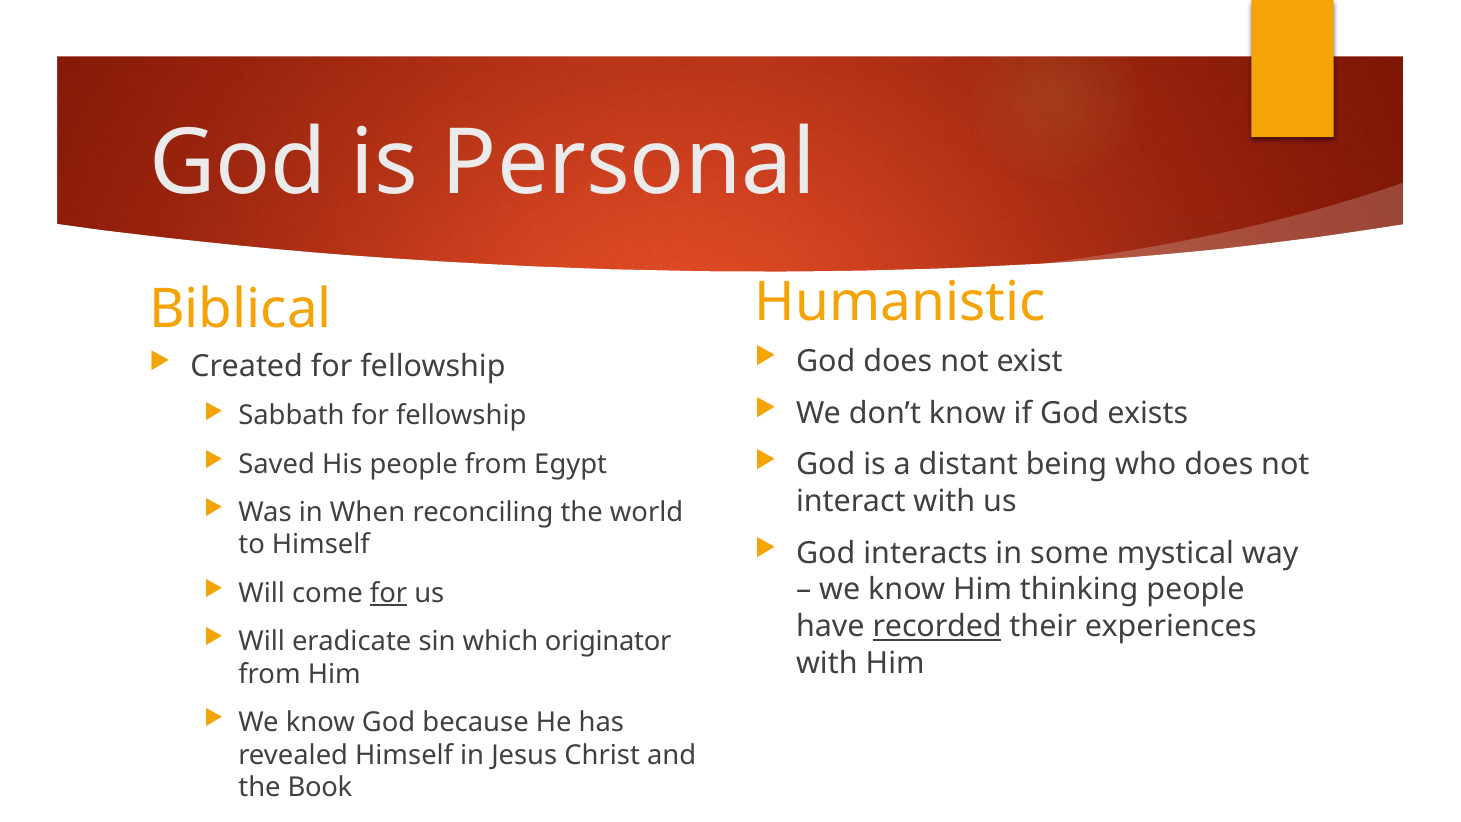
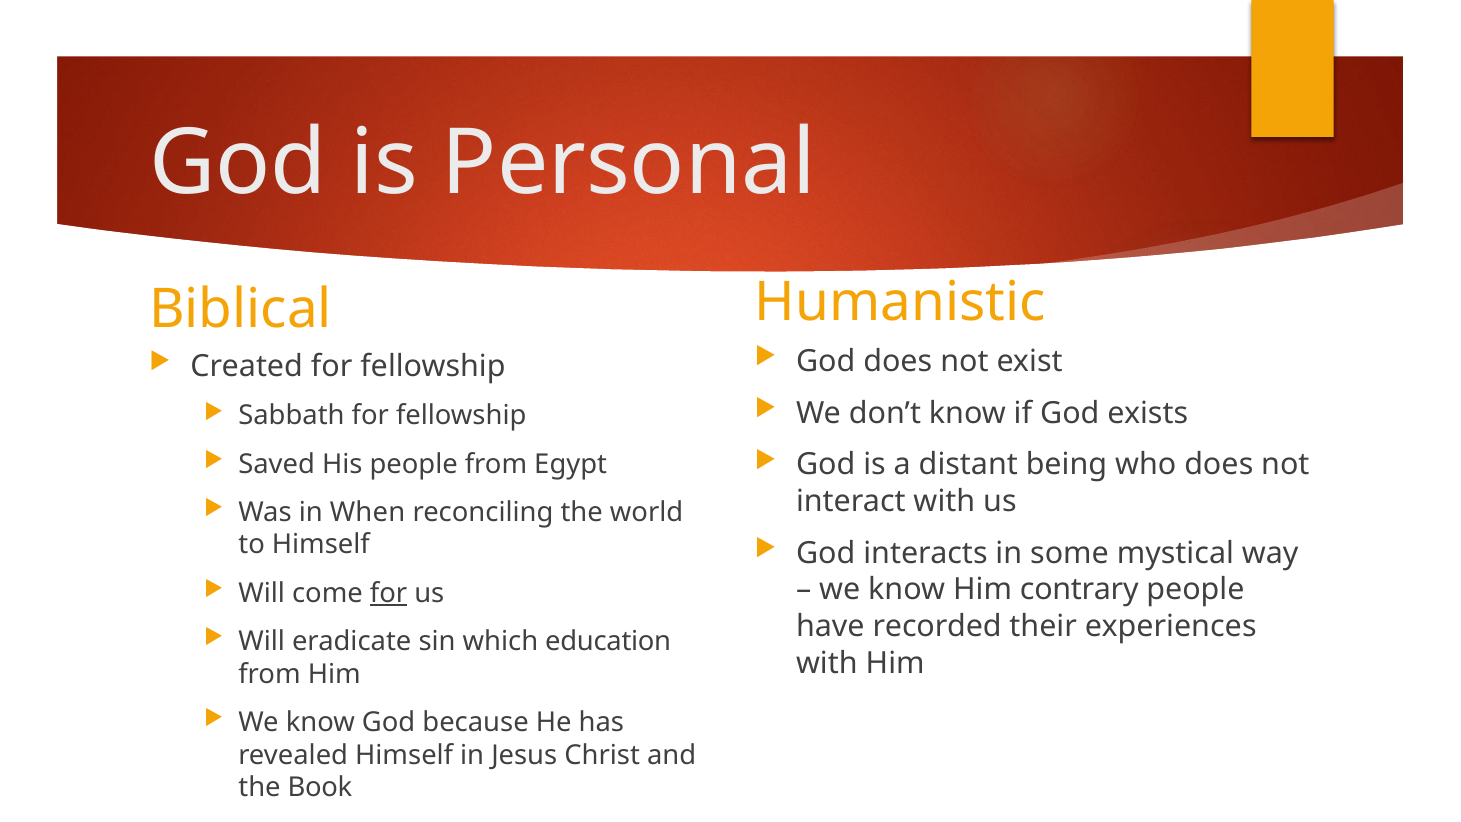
thinking: thinking -> contrary
recorded underline: present -> none
originator: originator -> education
